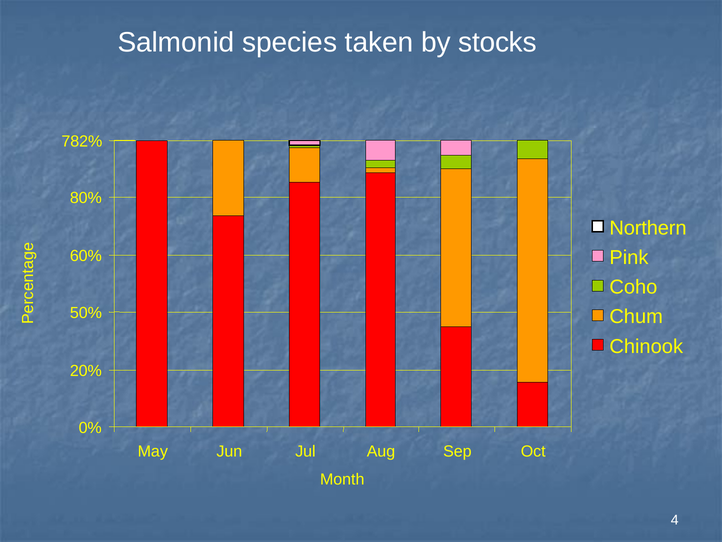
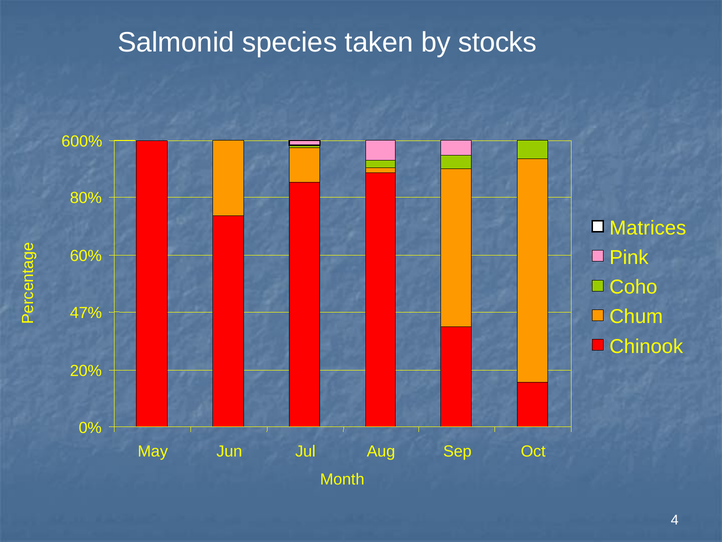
782%: 782% -> 600%
Northern: Northern -> Matrices
50%: 50% -> 47%
